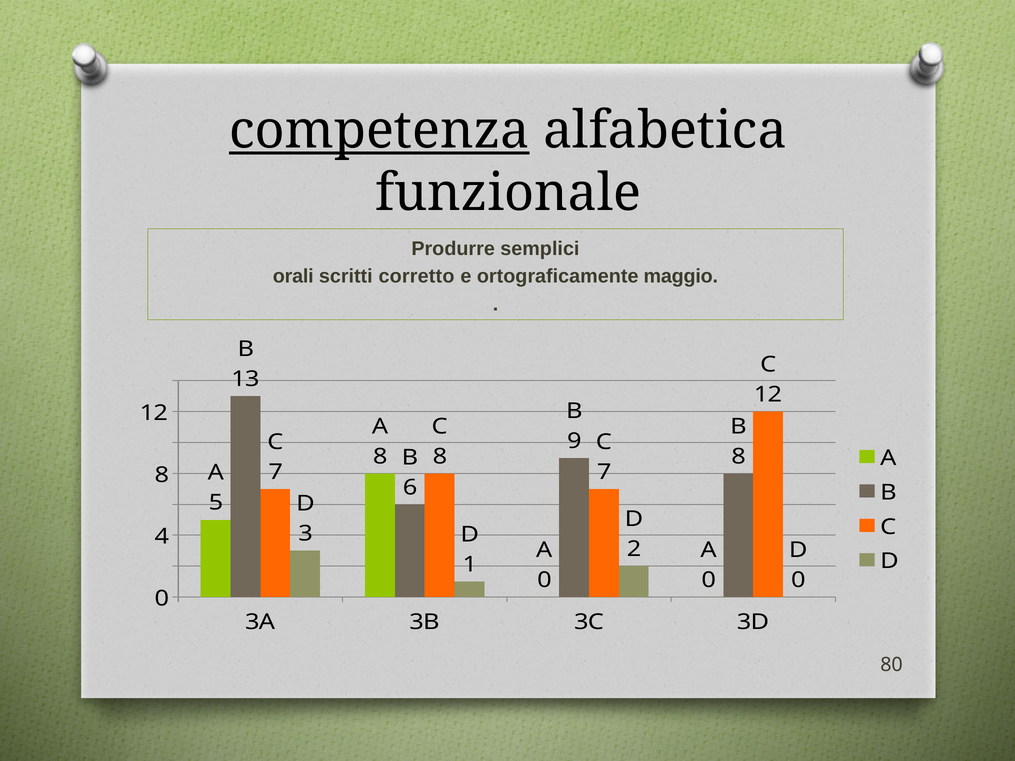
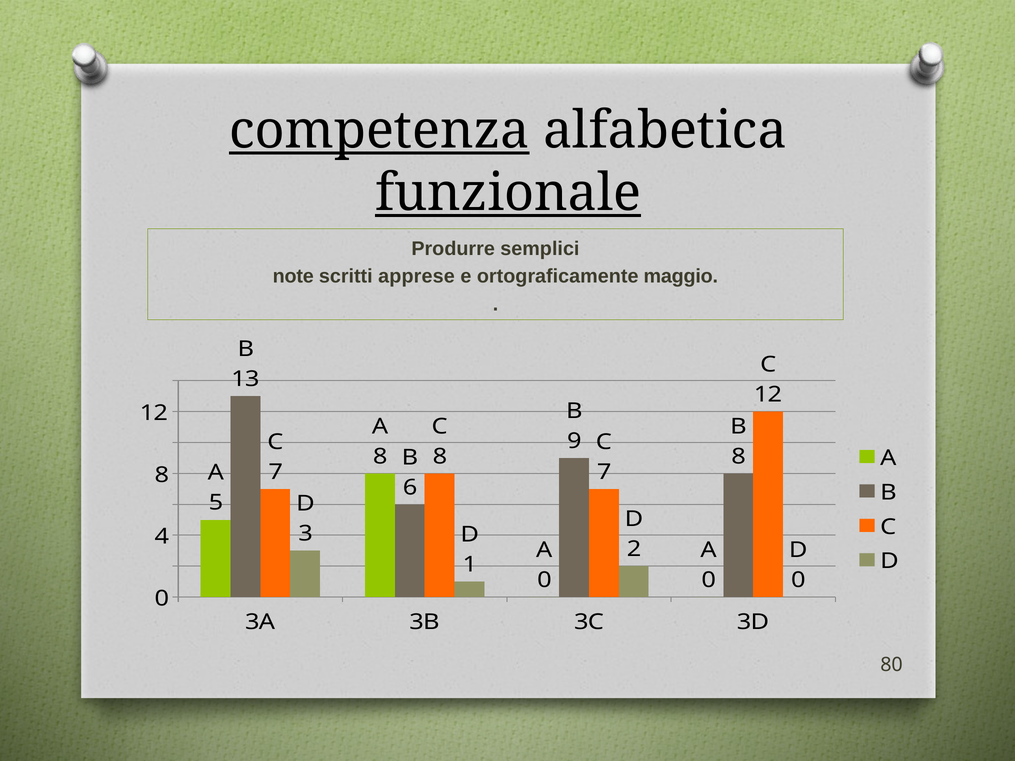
funzionale underline: none -> present
orali: orali -> note
corretto: corretto -> apprese
